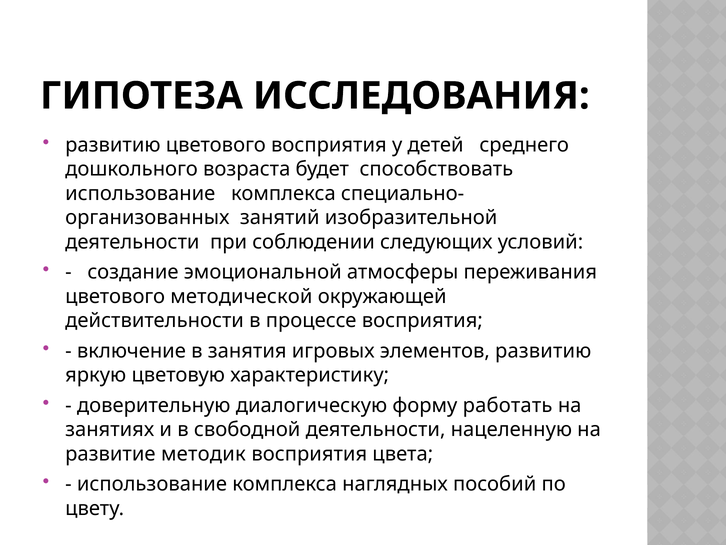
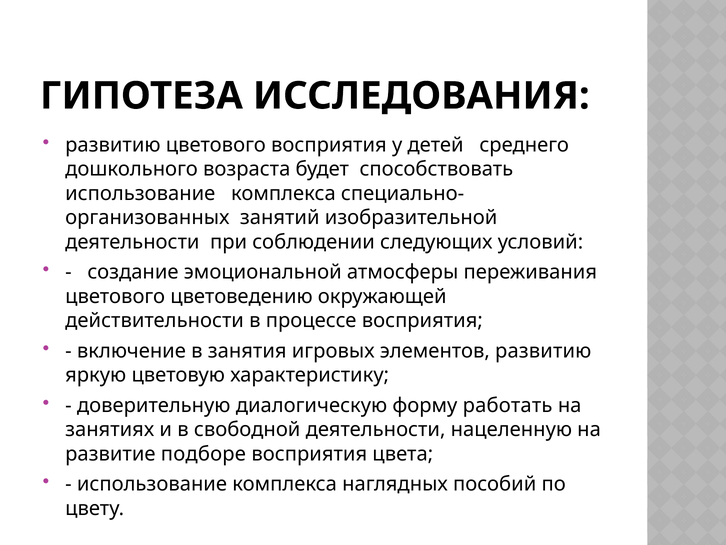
методической: методической -> цветоведению
методик: методик -> подборе
